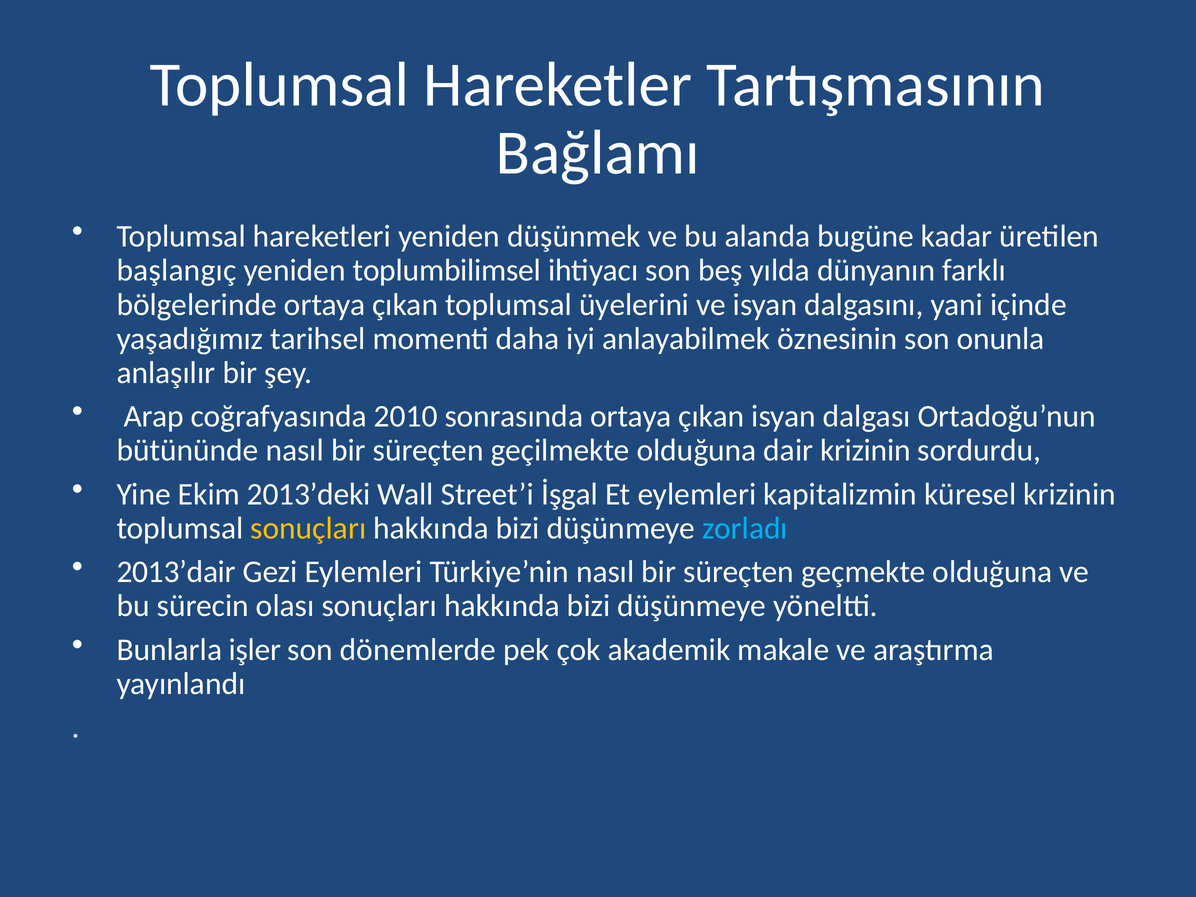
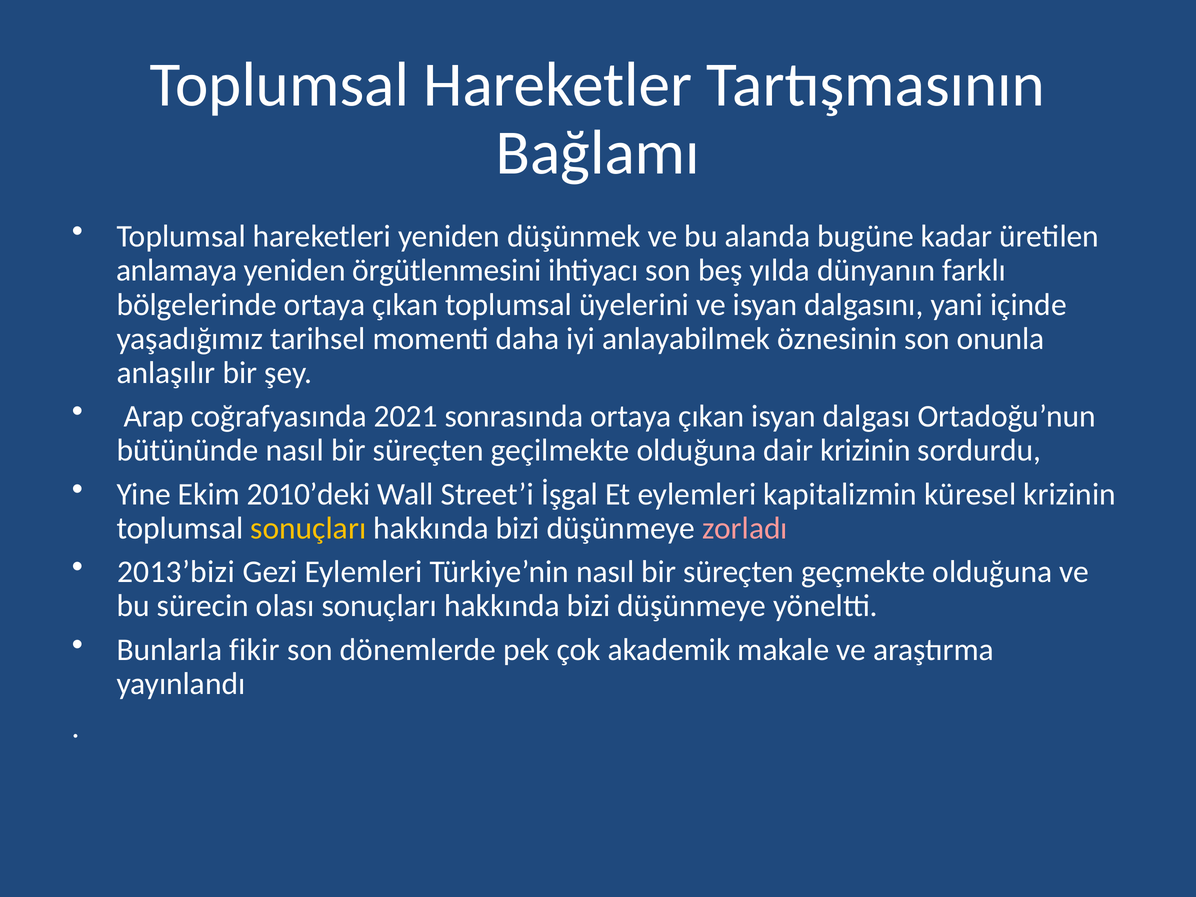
başlangıç: başlangıç -> anlamaya
toplumbilimsel: toplumbilimsel -> örgütlenmesini
2010: 2010 -> 2021
2013’deki: 2013’deki -> 2010’deki
zorladı colour: light blue -> pink
2013’dair: 2013’dair -> 2013’bizi
işler: işler -> fikir
